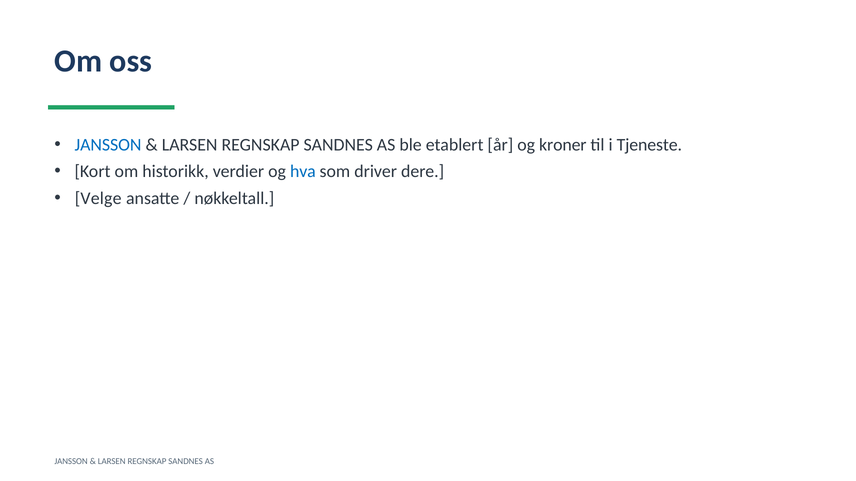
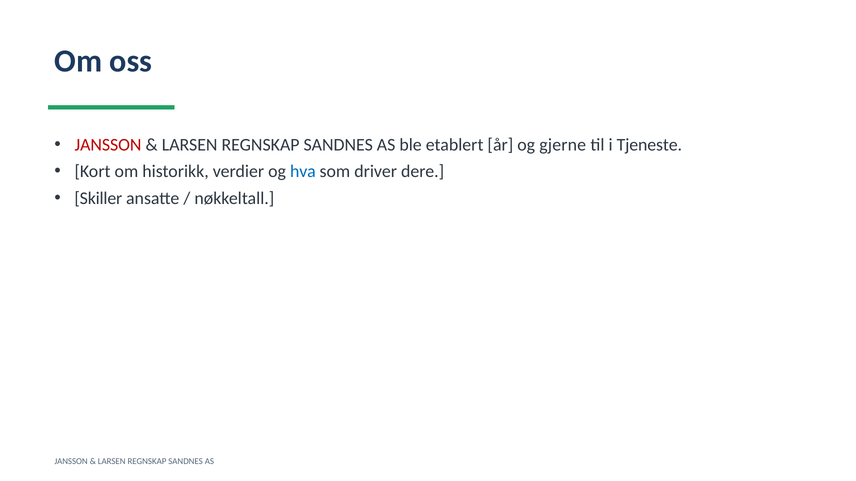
JANSSON at (108, 145) colour: blue -> red
kroner: kroner -> gjerne
Velge: Velge -> Skiller
